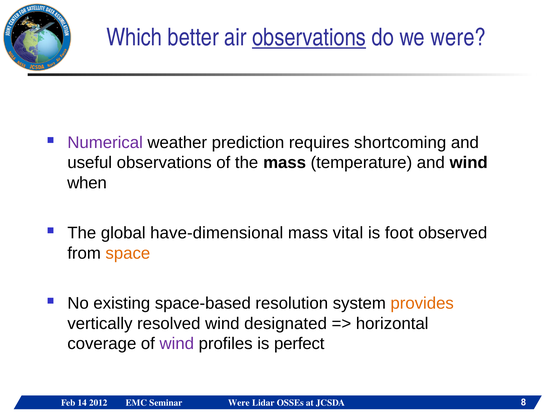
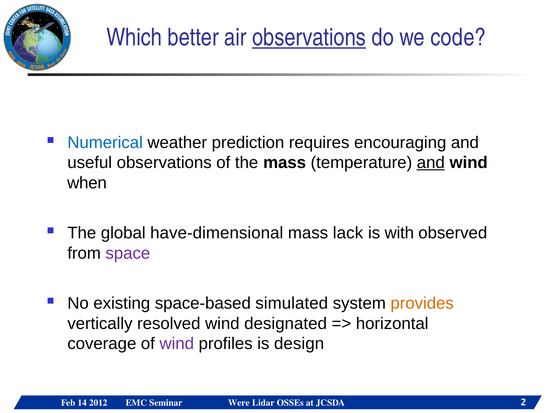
we were: were -> code
Numerical colour: purple -> blue
shortcoming: shortcoming -> encouraging
and at (431, 163) underline: none -> present
vital: vital -> lack
foot: foot -> with
space colour: orange -> purple
resolution: resolution -> simulated
perfect: perfect -> design
8: 8 -> 2
